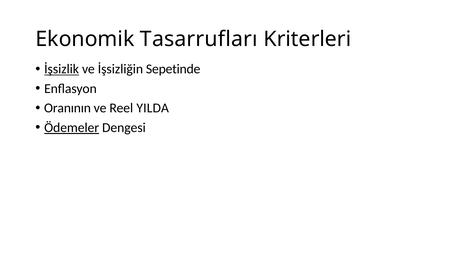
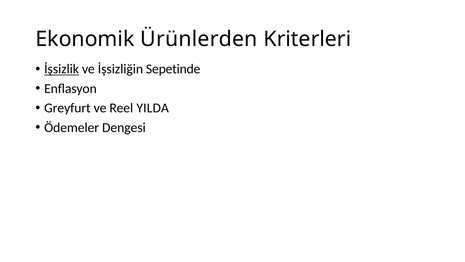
Tasarrufları: Tasarrufları -> Ürünlerden
Oranının: Oranının -> Greyfurt
Ödemeler underline: present -> none
